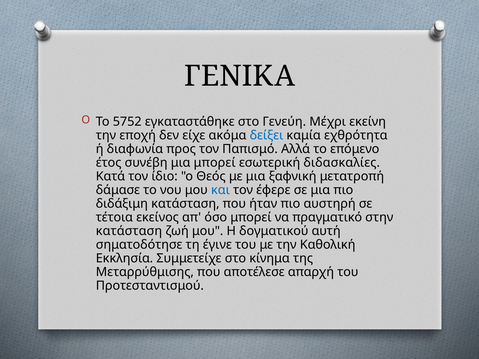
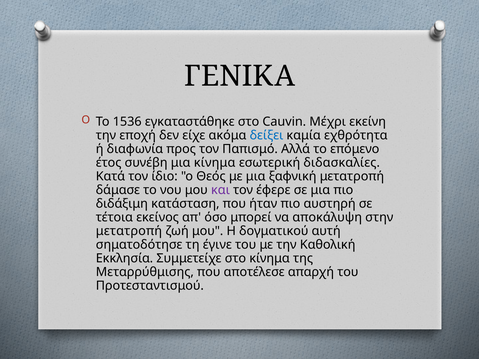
5752: 5752 -> 1536
Γενεύη: Γενεύη -> Cauvin
μια μπορεί: μπορεί -> κίνημα
και colour: blue -> purple
πραγματικό: πραγματικό -> αποκάλυψη
κατάσταση at (129, 231): κατάσταση -> μετατροπή
